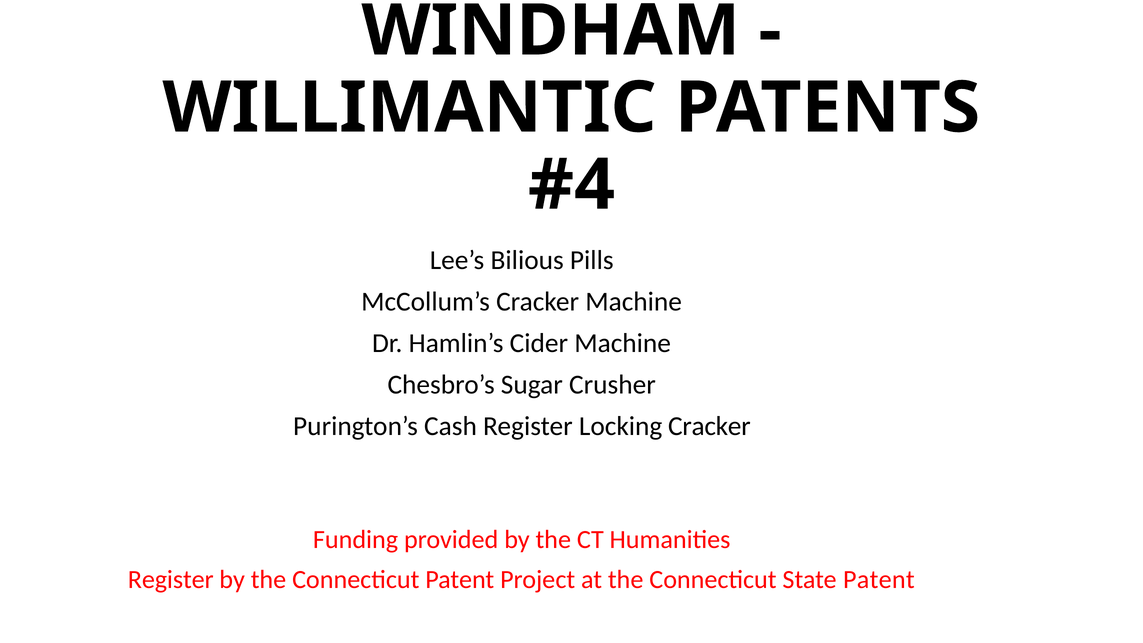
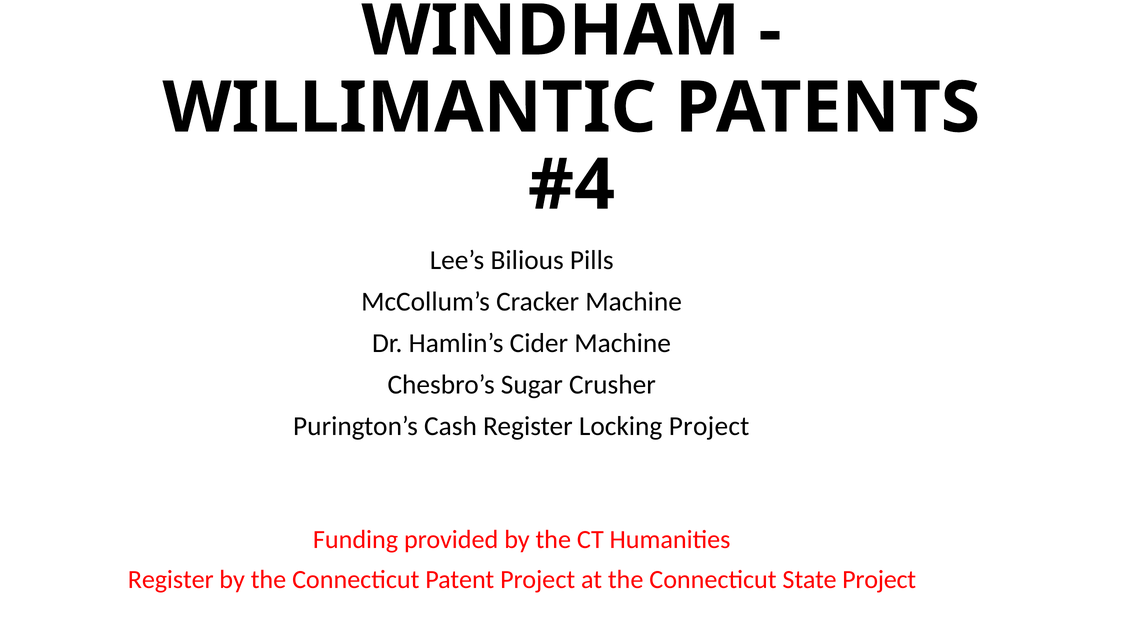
Locking Cracker: Cracker -> Project
State Patent: Patent -> Project
